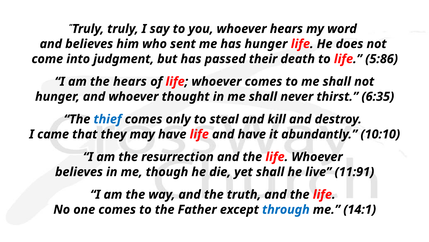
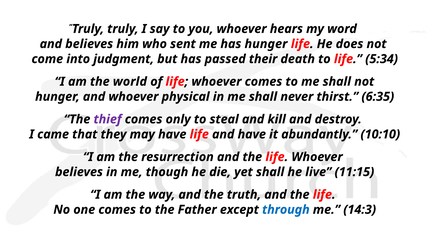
5:86: 5:86 -> 5:34
the hears: hears -> world
thought: thought -> physical
thief colour: blue -> purple
11:91: 11:91 -> 11:15
14:1: 14:1 -> 14:3
